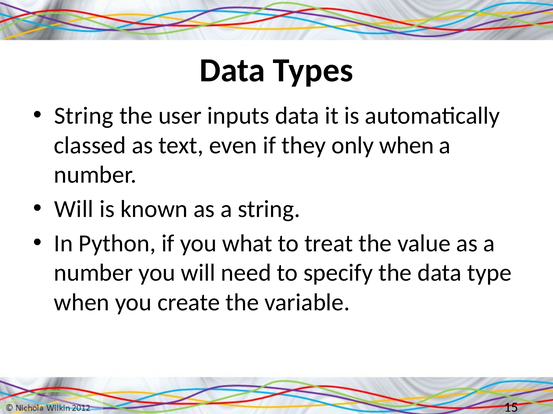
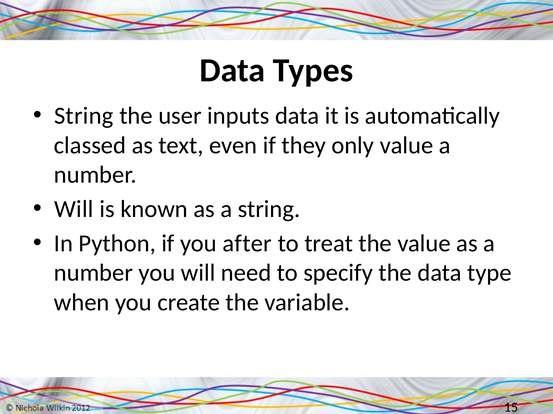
only when: when -> value
what: what -> after
